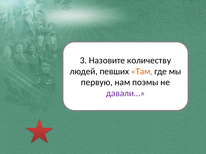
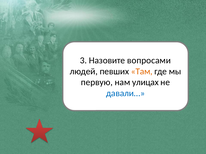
количеству: количеству -> вопросами
поэмы: поэмы -> улицах
давали… colour: purple -> blue
